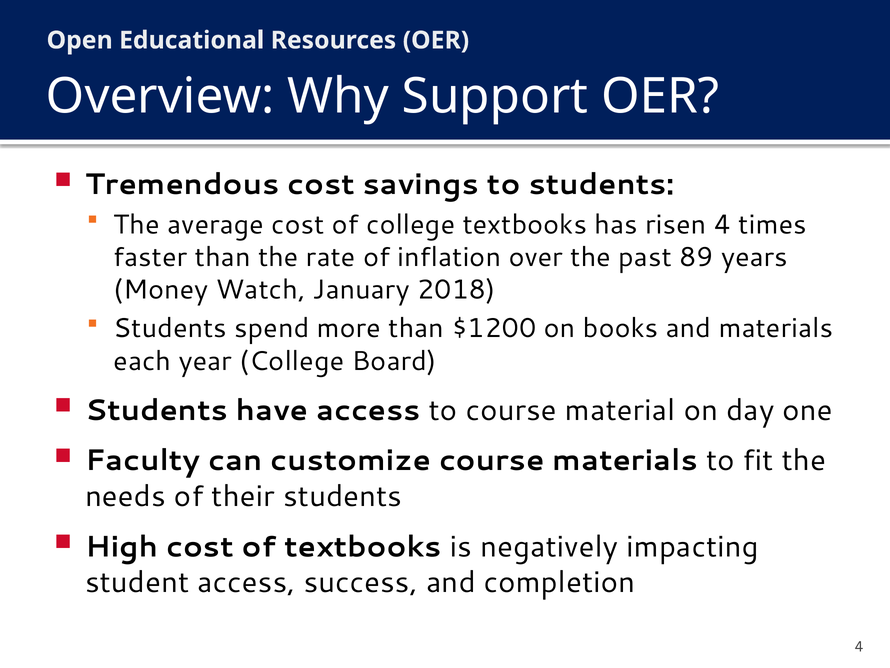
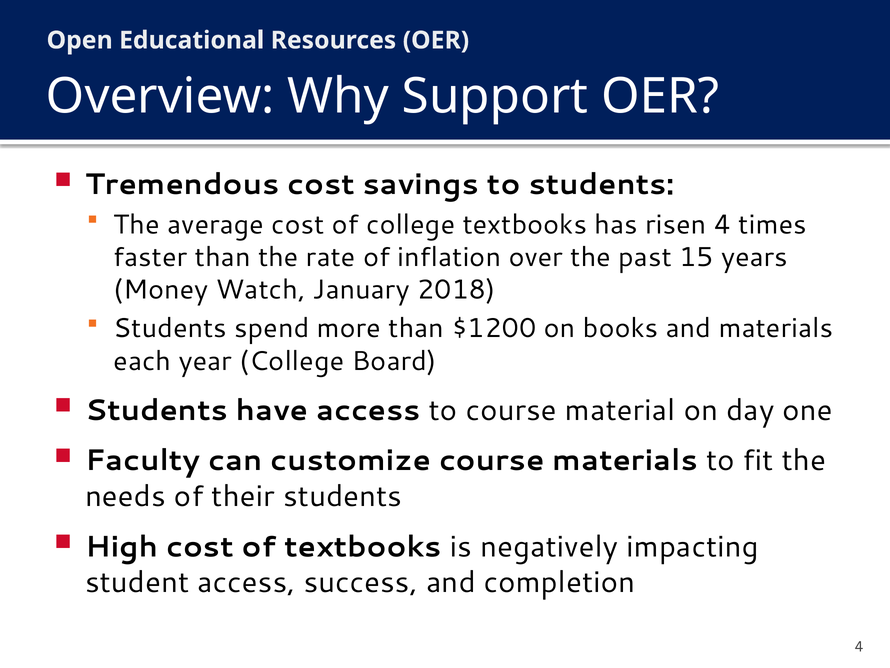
89: 89 -> 15
